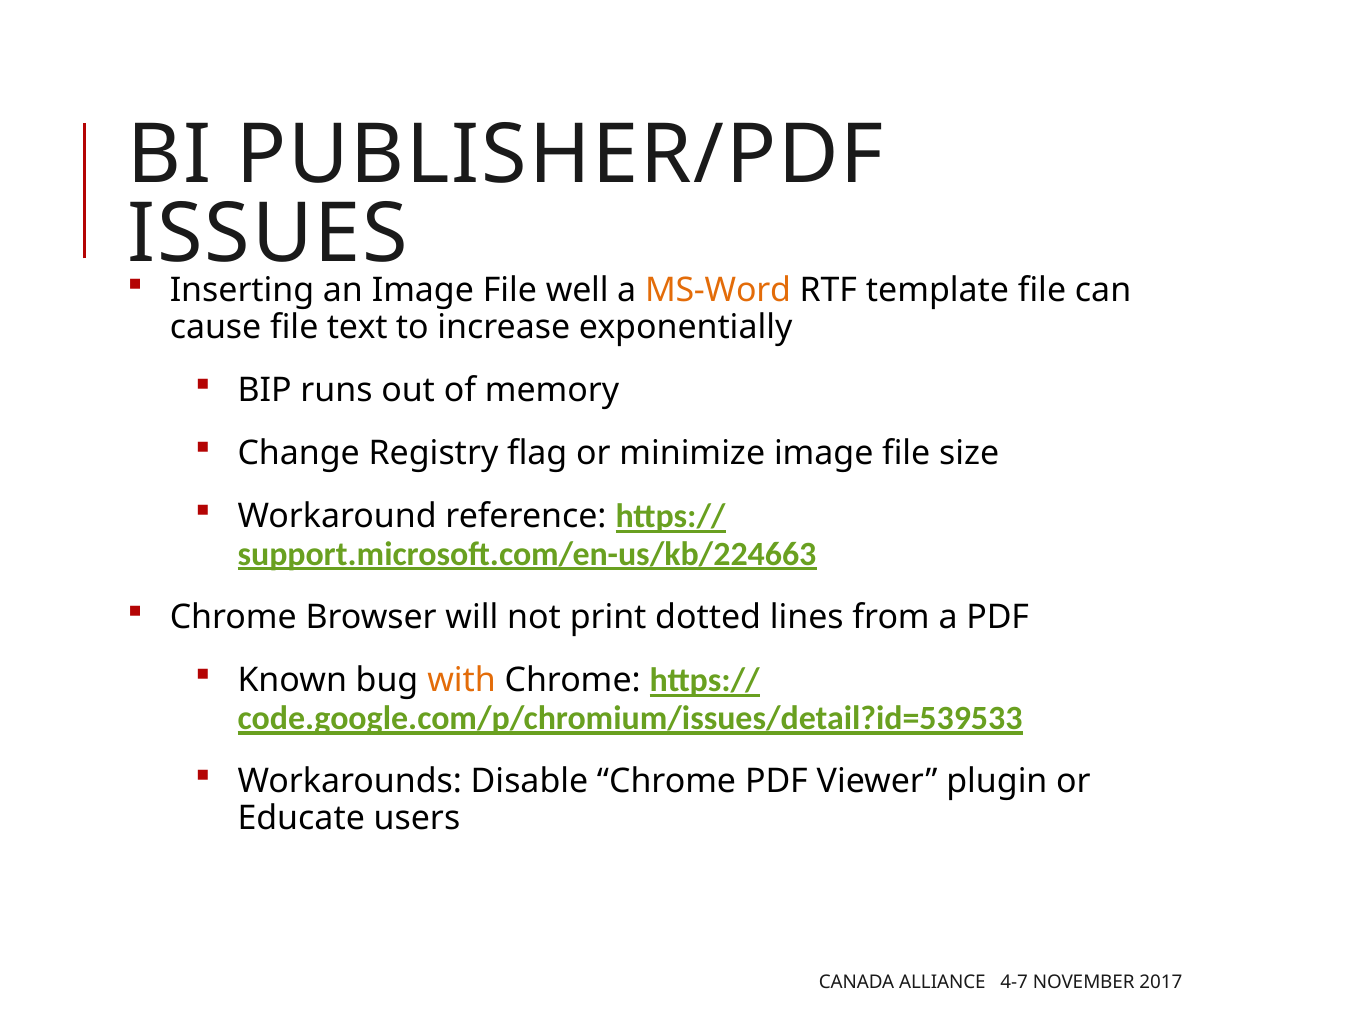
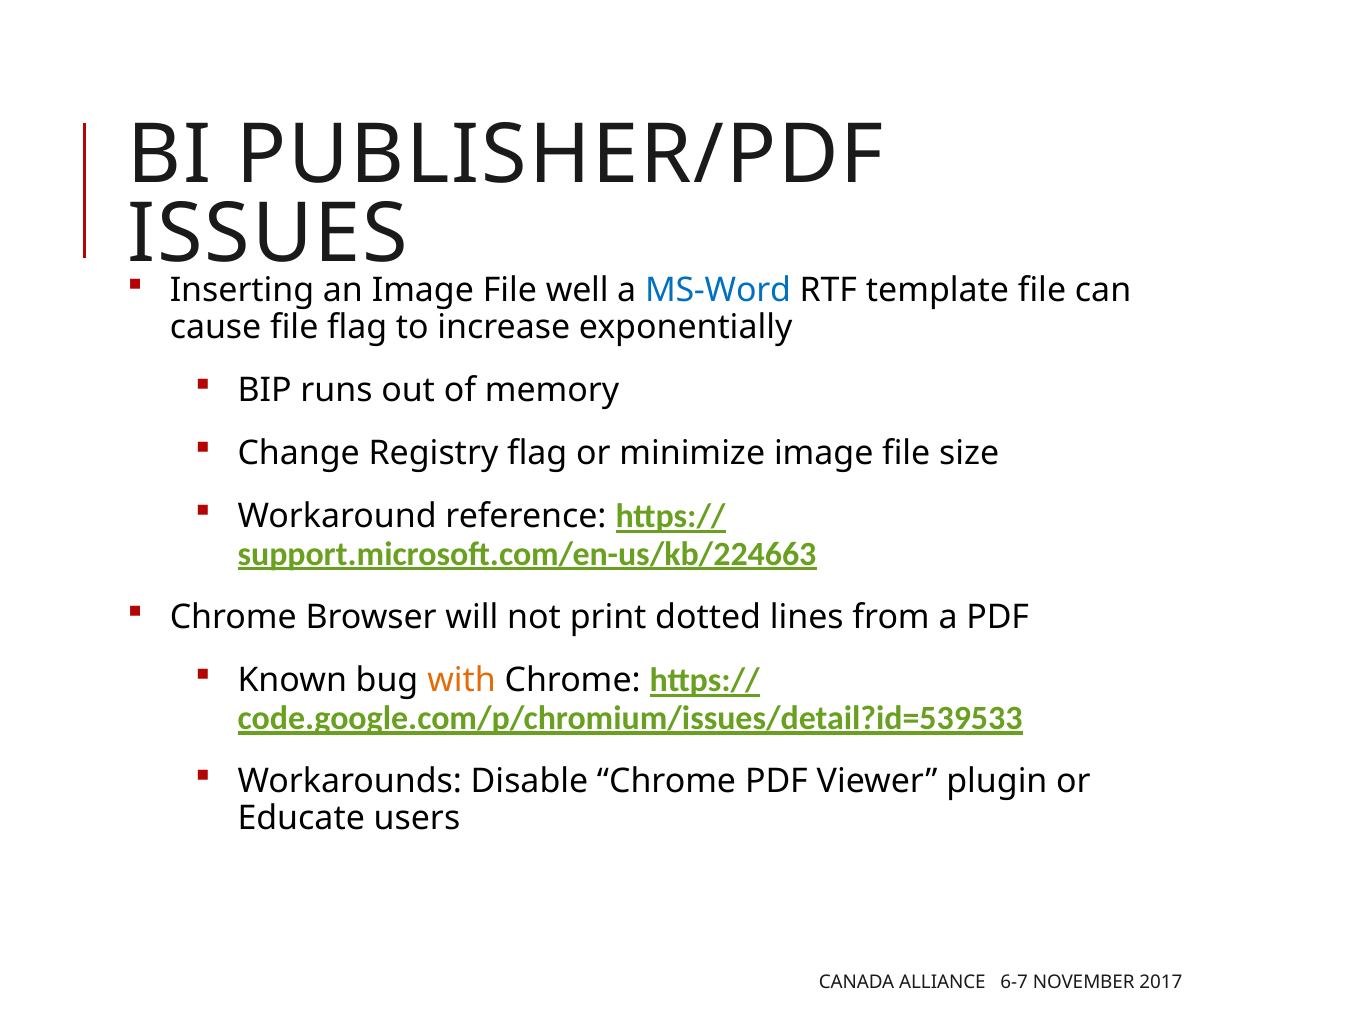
MS-Word colour: orange -> blue
file text: text -> flag
4-7: 4-7 -> 6-7
